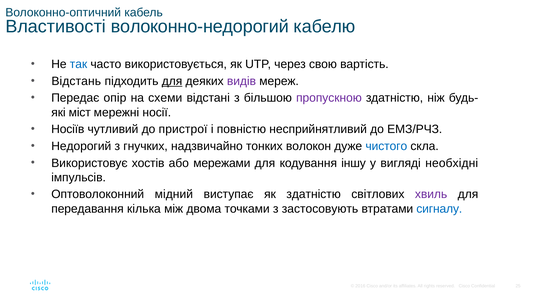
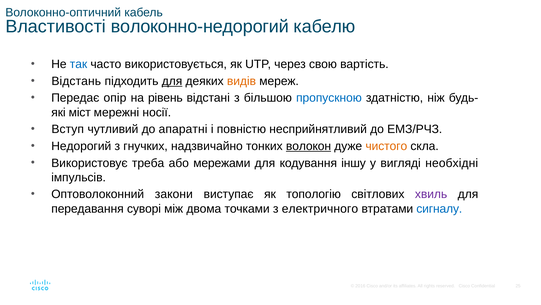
видів colour: purple -> orange
схеми: схеми -> рівень
пропускною colour: purple -> blue
Носіїв: Носіїв -> Вступ
пристрої: пристрої -> апаратні
волокон underline: none -> present
чистого colour: blue -> orange
хостів: хостів -> треба
мідний: мідний -> закони
як здатністю: здатністю -> топологію
кілька: кілька -> суворі
застосовують: застосовують -> електричного
